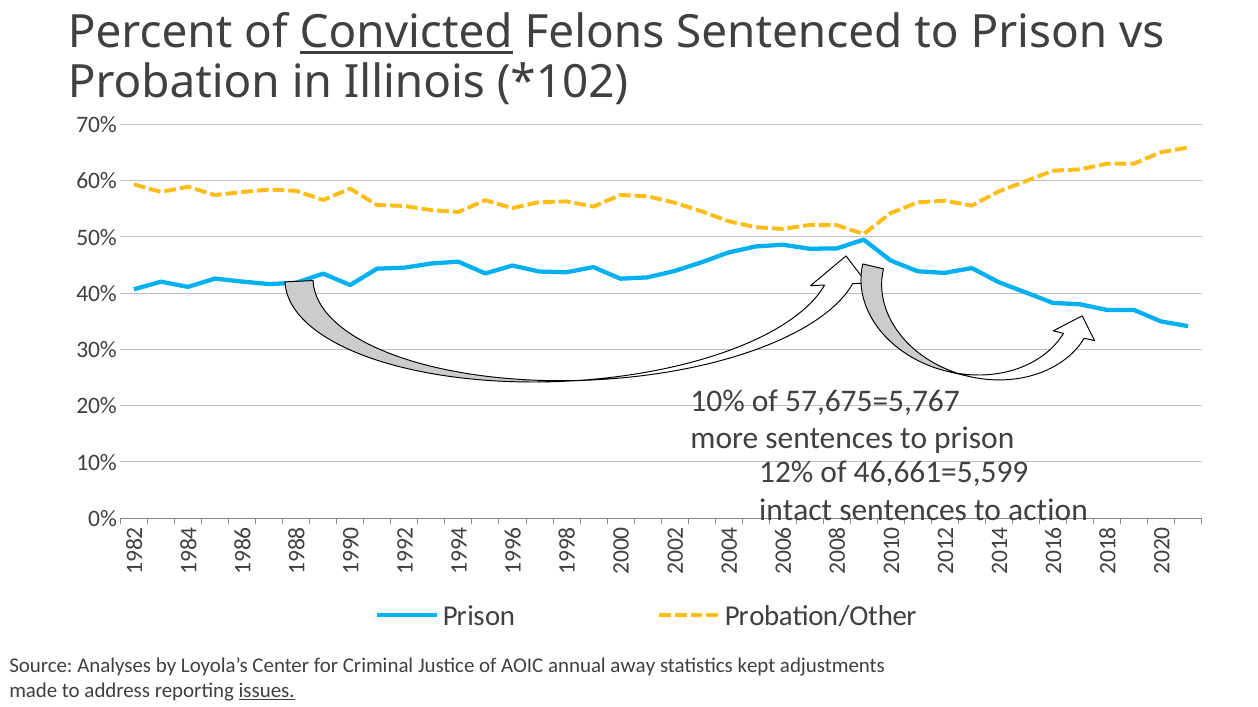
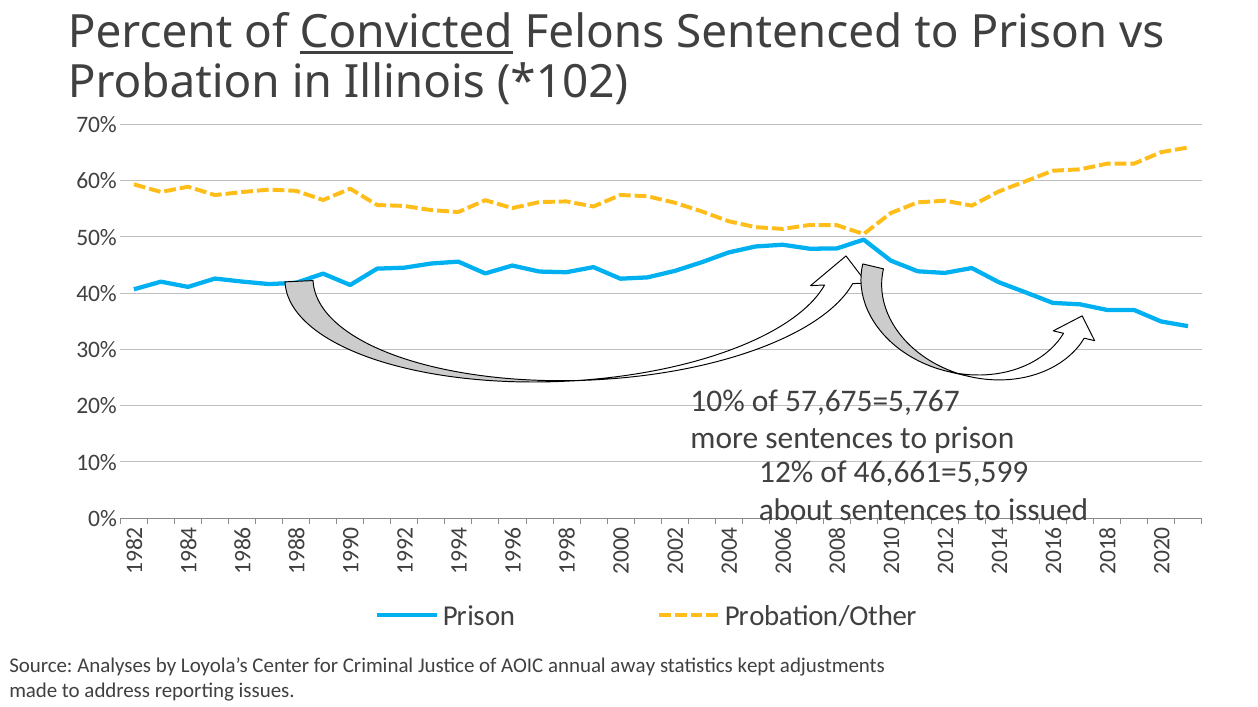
intact: intact -> about
action: action -> issued
issues underline: present -> none
